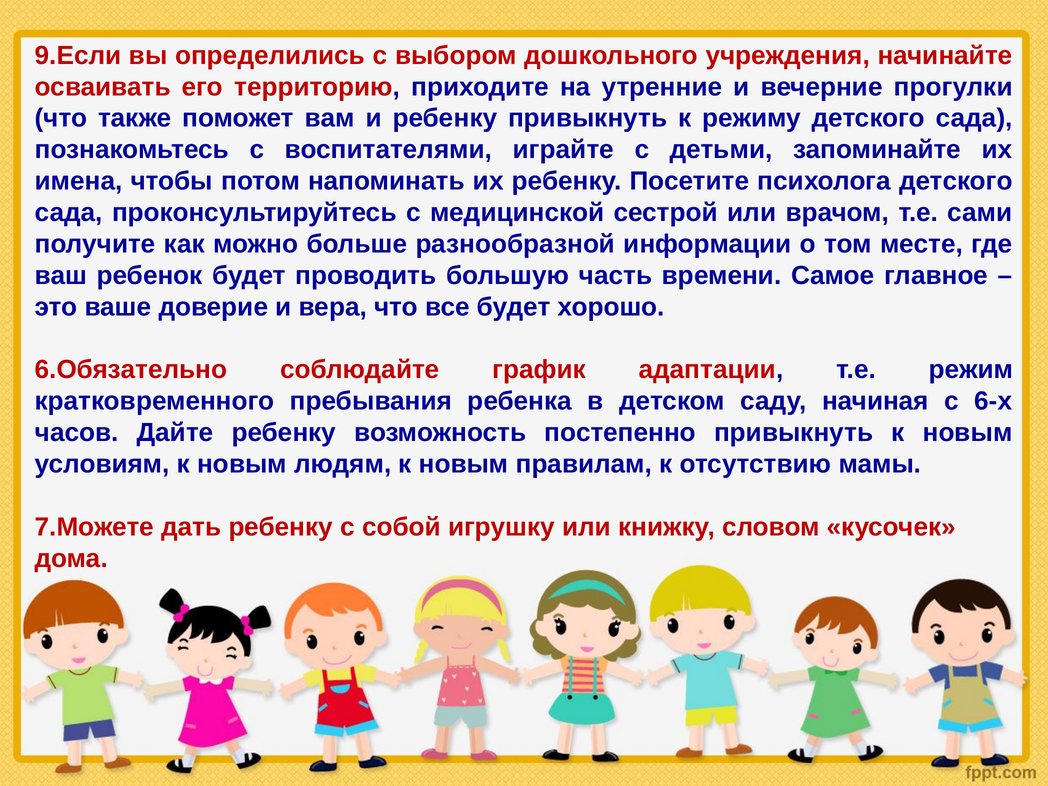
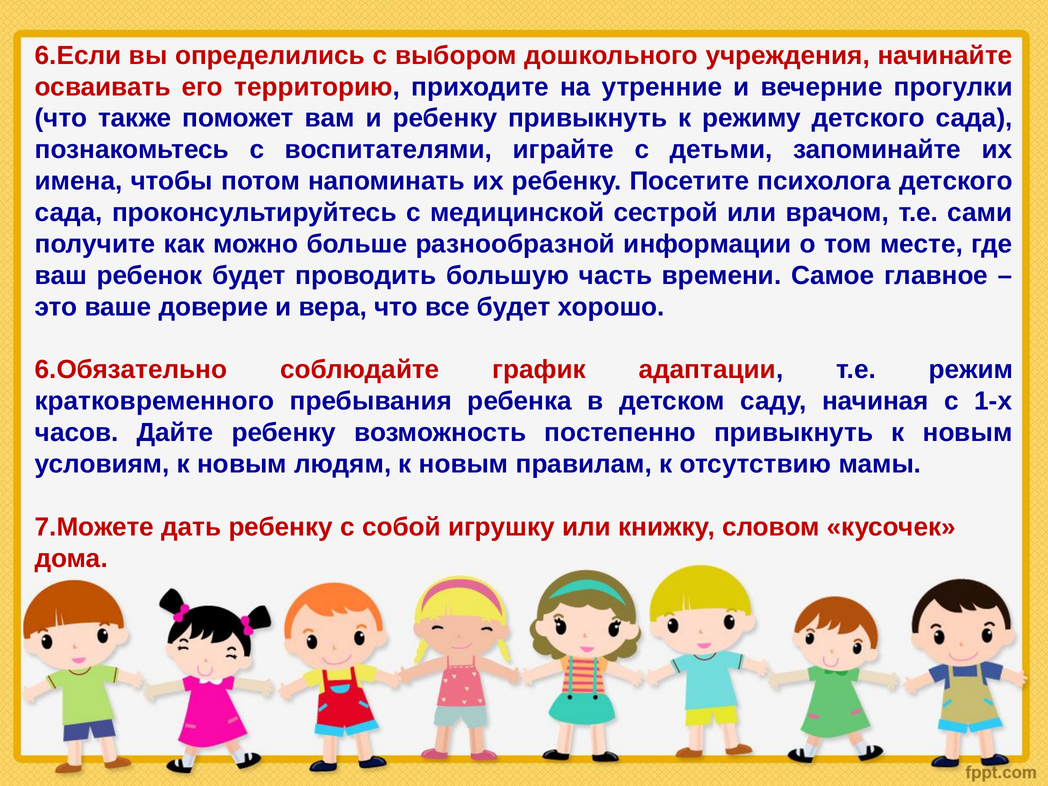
9.Если: 9.Если -> 6.Если
6-х: 6-х -> 1-х
